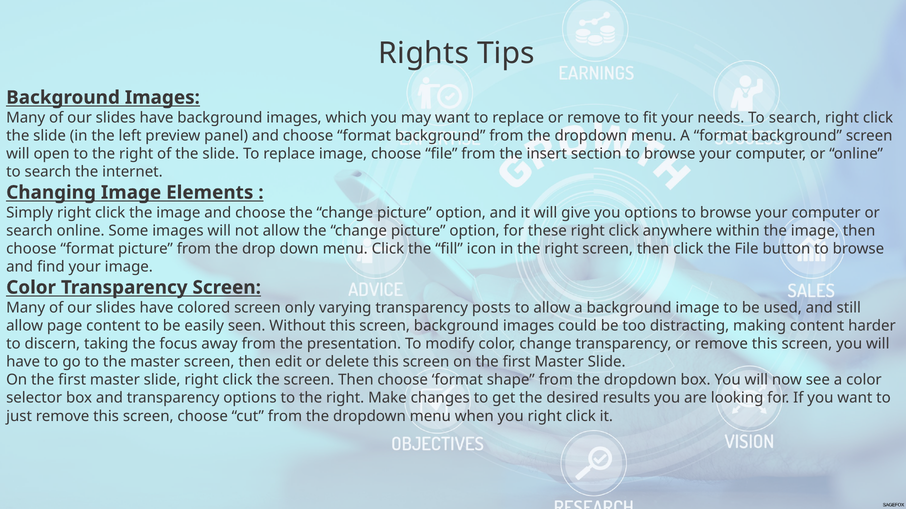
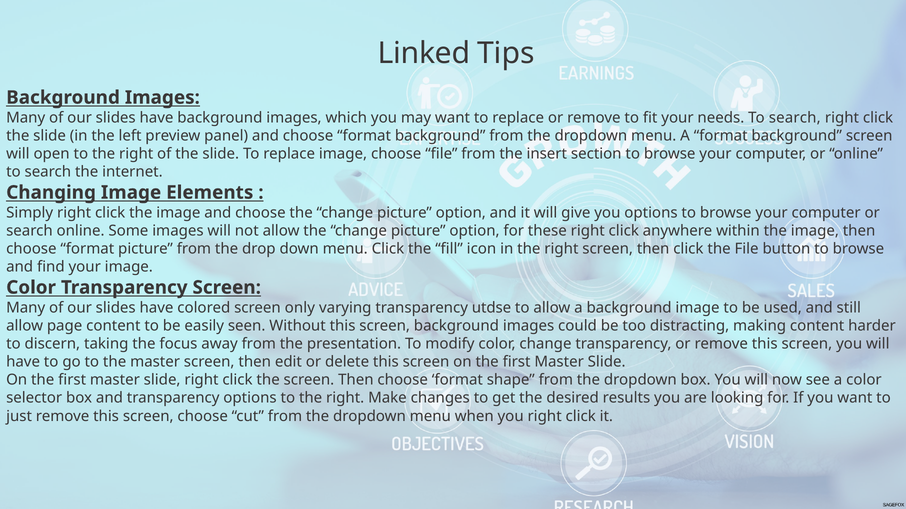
Rights: Rights -> Linked
posts: posts -> utdse
